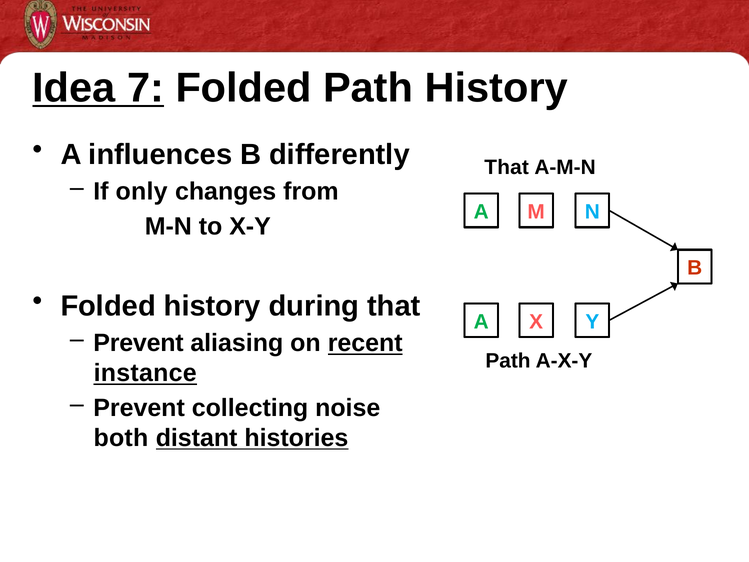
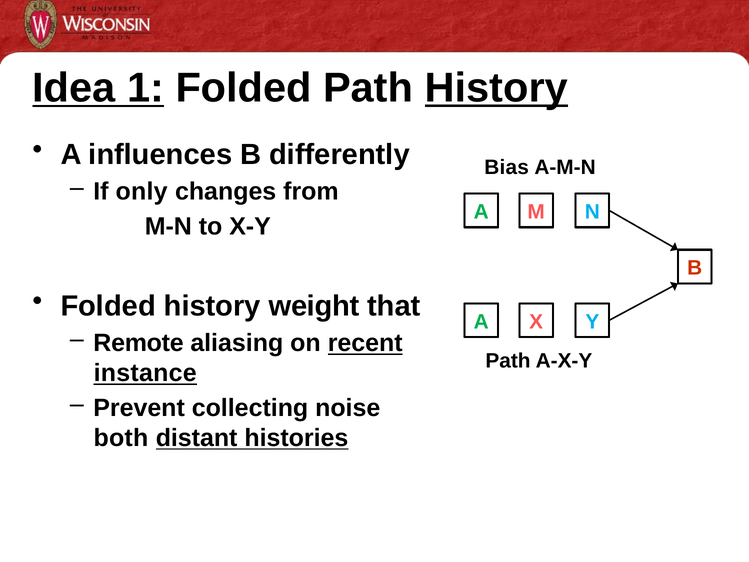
7: 7 -> 1
History at (496, 88) underline: none -> present
That at (507, 167): That -> Bias
during: during -> weight
Prevent at (139, 343): Prevent -> Remote
